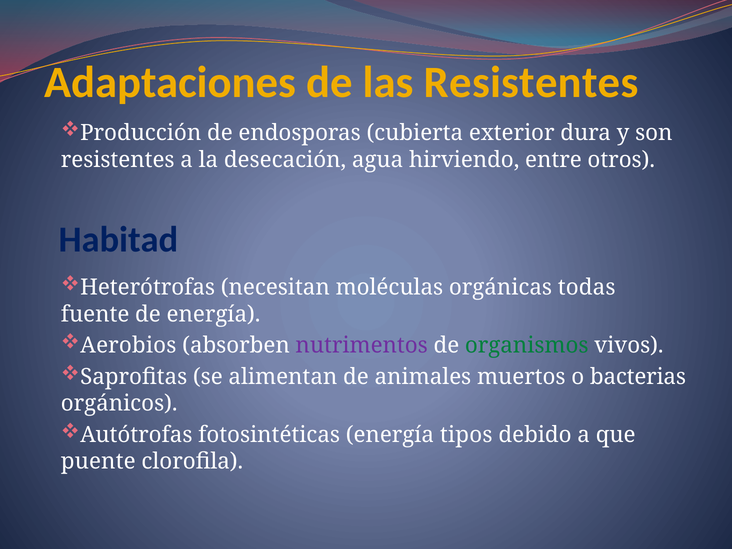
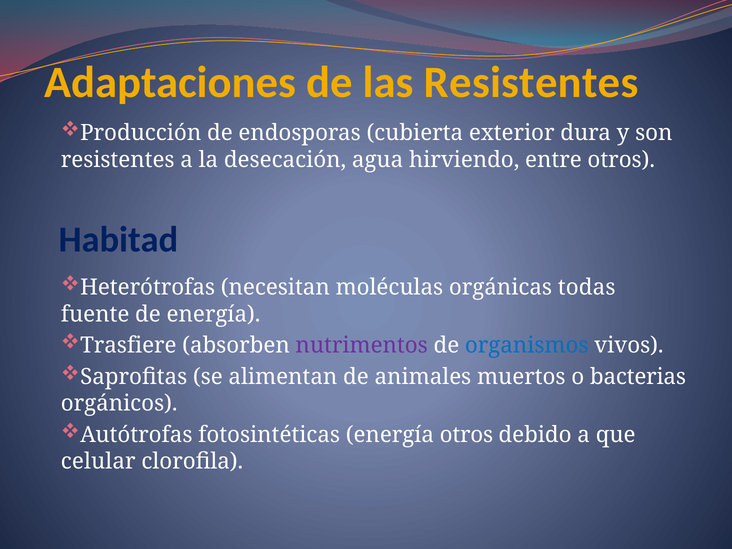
Aerobios: Aerobios -> Trasfiere
organismos colour: green -> blue
energía tipos: tipos -> otros
puente: puente -> celular
